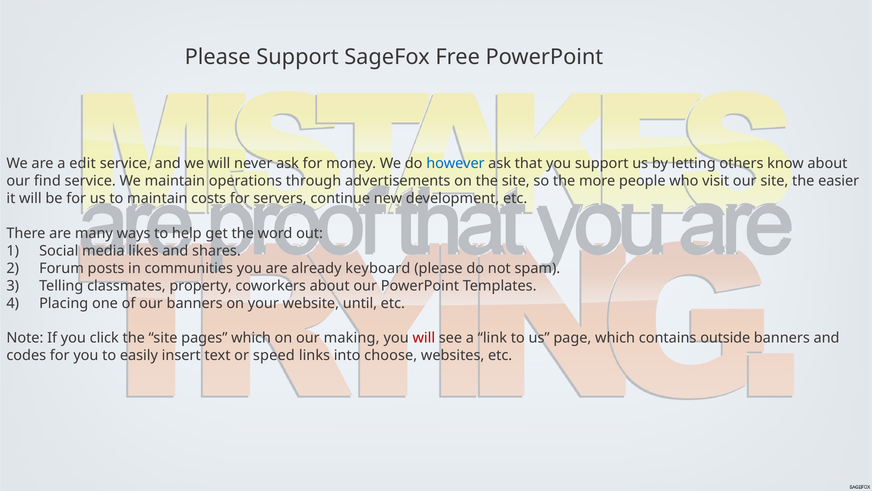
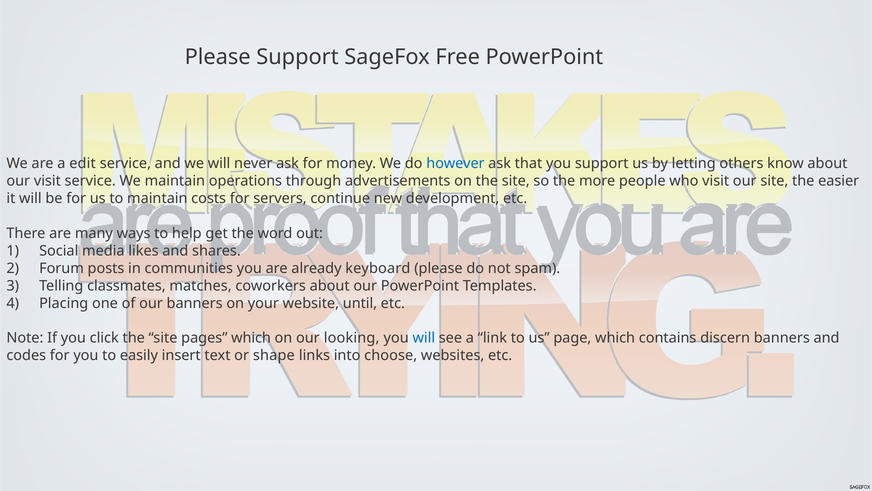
our find: find -> visit
property: property -> matches
making: making -> looking
will at (424, 338) colour: red -> blue
outside: outside -> discern
speed: speed -> shape
